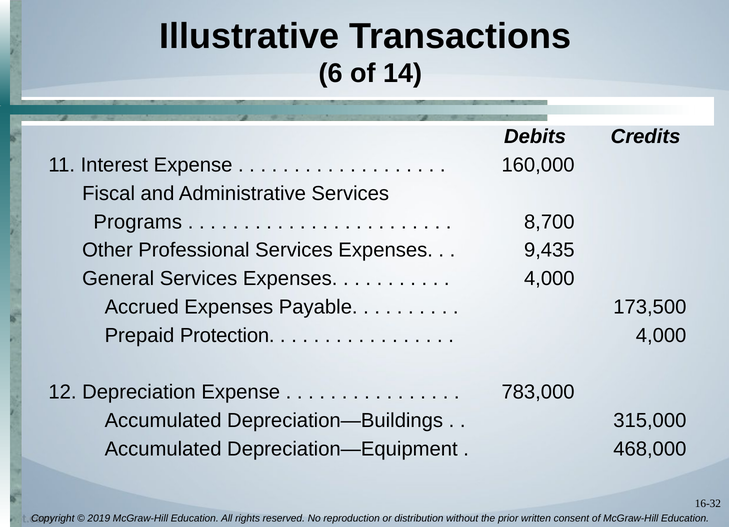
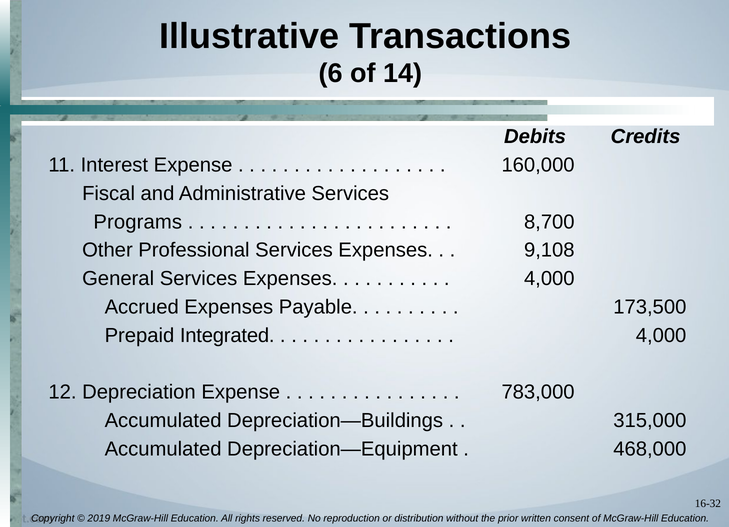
9,435: 9,435 -> 9,108
Protection: Protection -> Integrated
